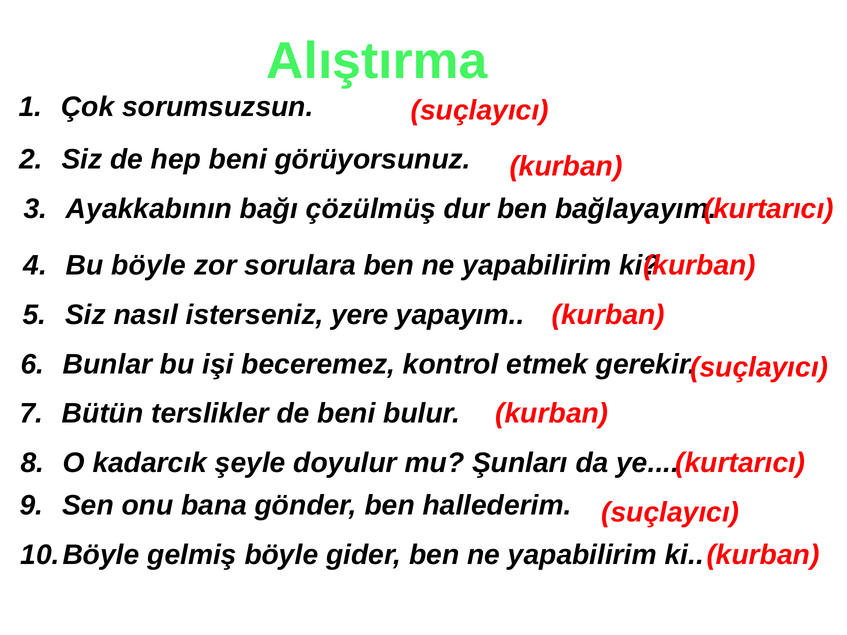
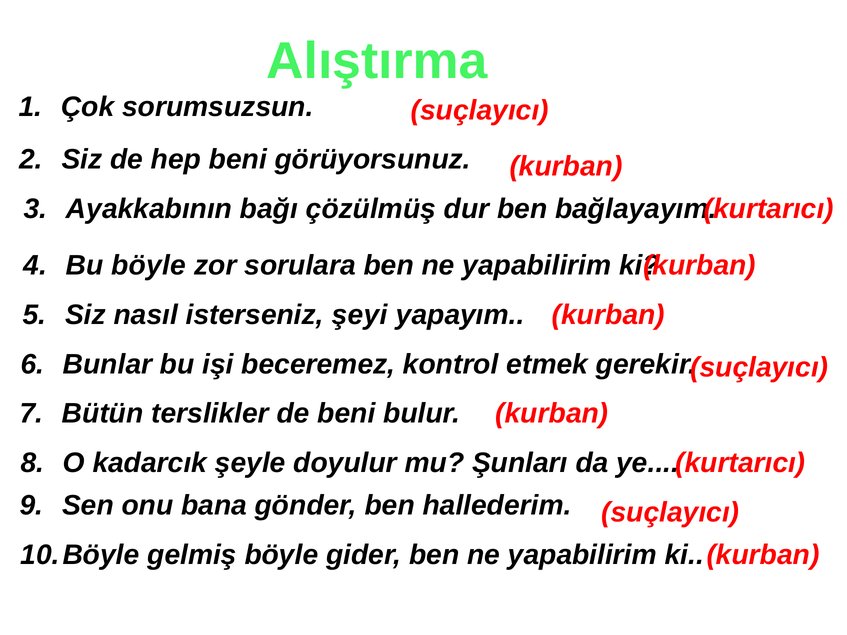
yere: yere -> şeyi
